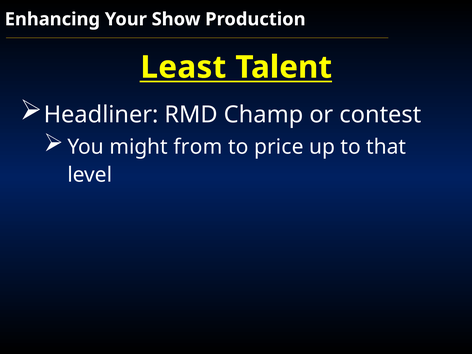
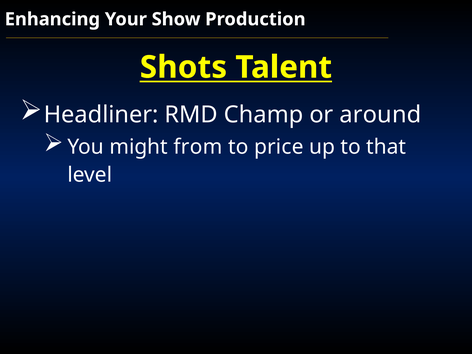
Least: Least -> Shots
contest: contest -> around
